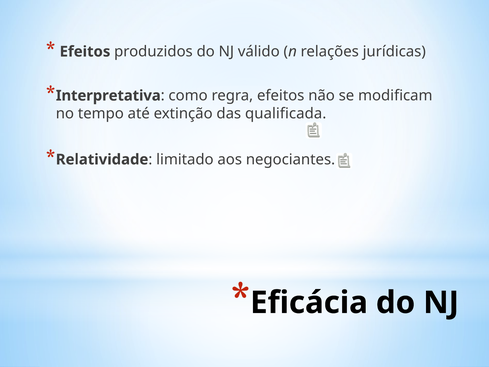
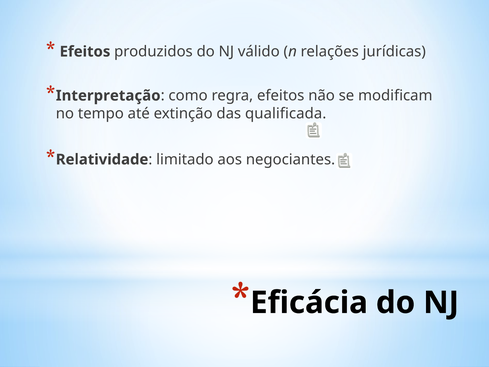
Interpretativa: Interpretativa -> Interpretação
